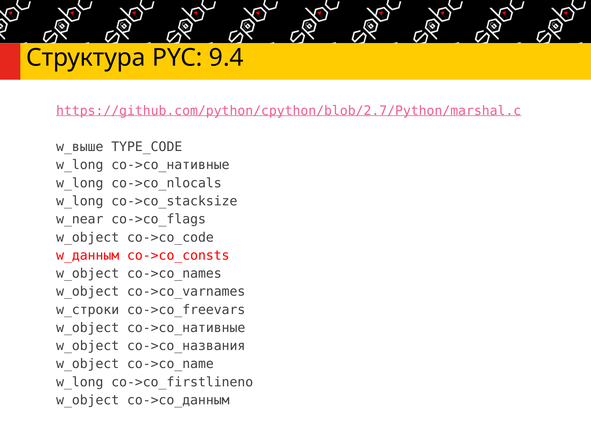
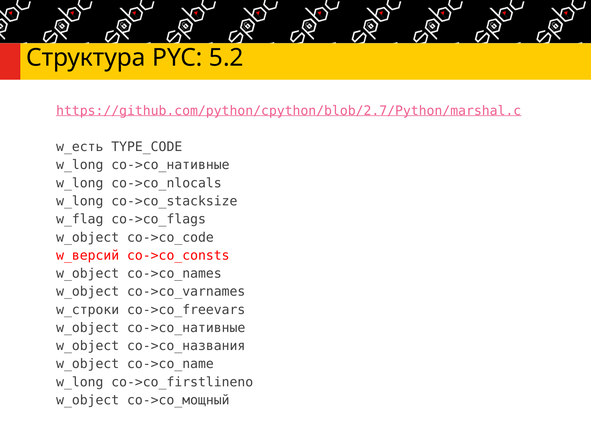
9.4: 9.4 -> 5.2
w_выше: w_выше -> w_есть
w_near: w_near -> w_flag
w_данным: w_данным -> w_версий
co->co_данным: co->co_данным -> co->co_мощный
